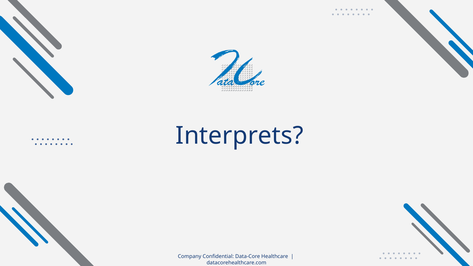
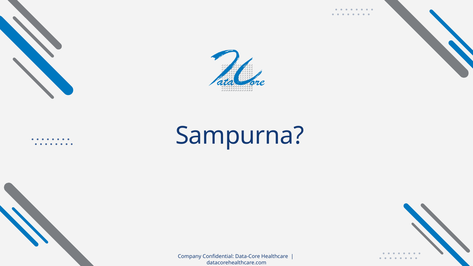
Interprets: Interprets -> Sampurna
